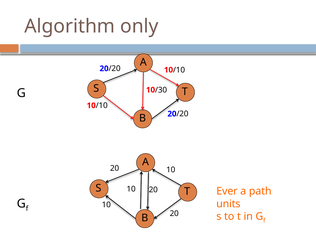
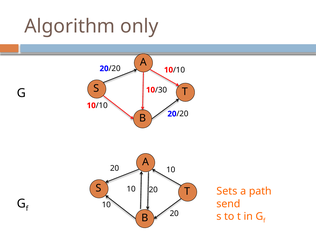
Ever: Ever -> Sets
units: units -> send
